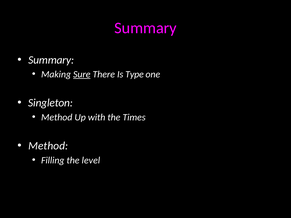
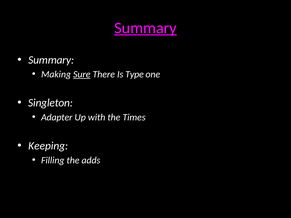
Summary at (145, 28) underline: none -> present
Method at (57, 117): Method -> Adapter
Method at (48, 146): Method -> Keeping
level: level -> adds
